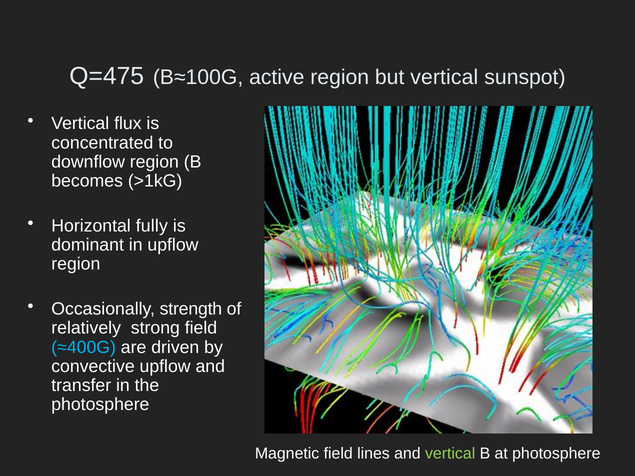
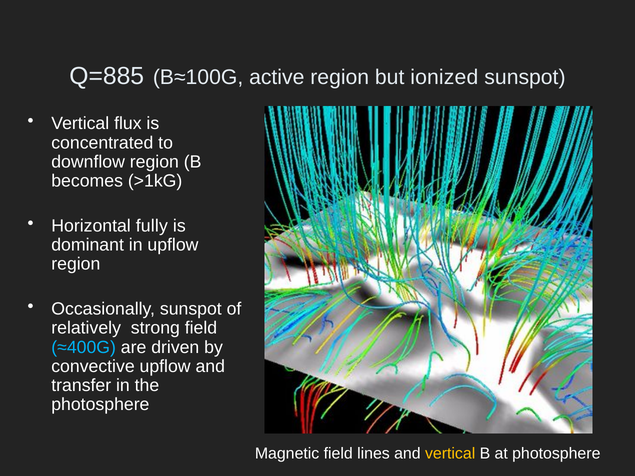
Q=475: Q=475 -> Q=885
but vertical: vertical -> ionized
Occasionally strength: strength -> sunspot
vertical at (450, 454) colour: light green -> yellow
